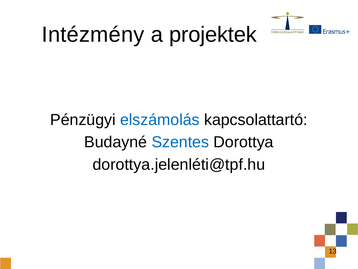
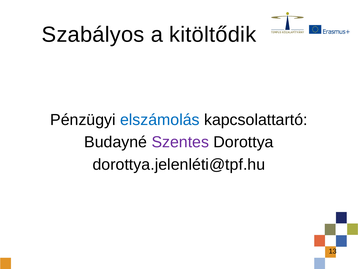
Intézmény: Intézmény -> Szabályos
projektek: projektek -> kitöltődik
Szentes colour: blue -> purple
